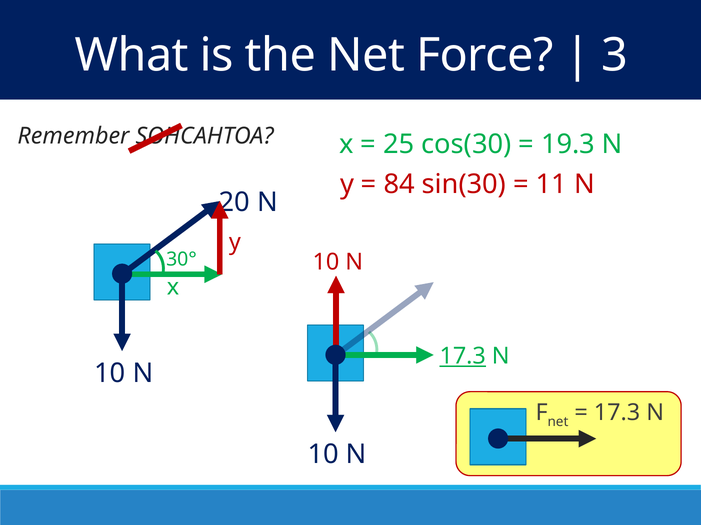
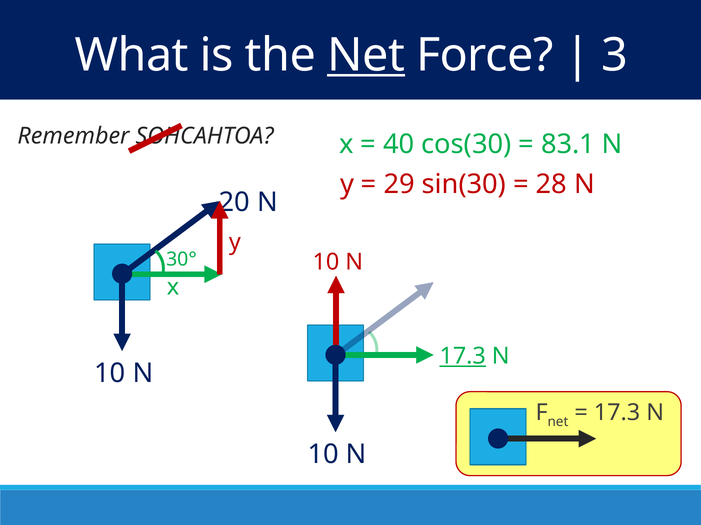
Net at (366, 55) underline: none -> present
25: 25 -> 40
19.3: 19.3 -> 83.1
84: 84 -> 29
11: 11 -> 28
